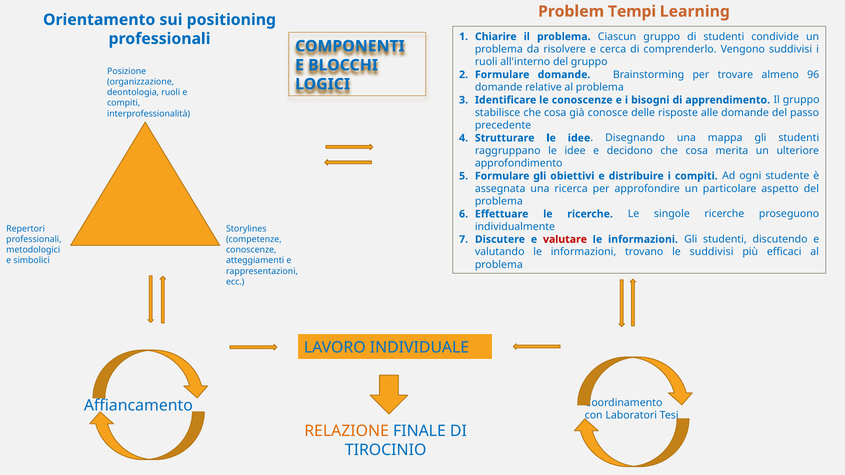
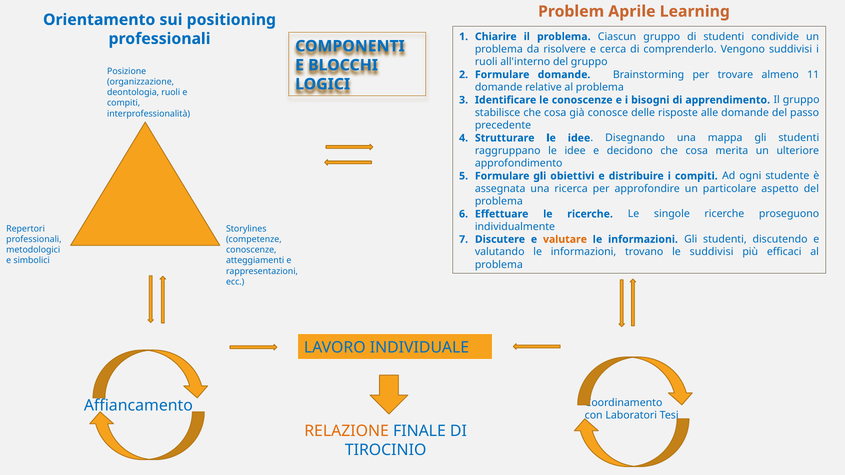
Tempi: Tempi -> Aprile
96: 96 -> 11
valutare colour: red -> orange
